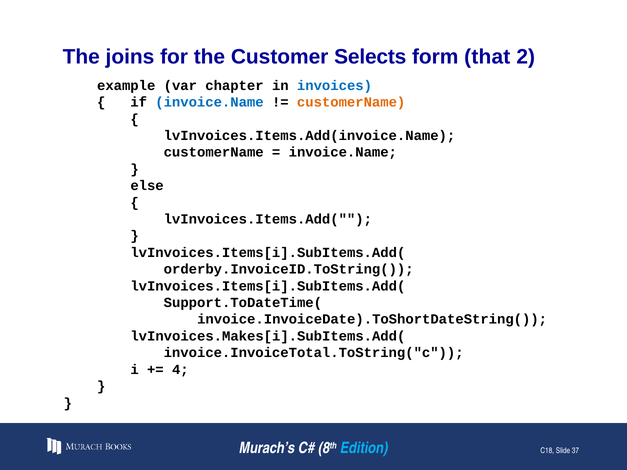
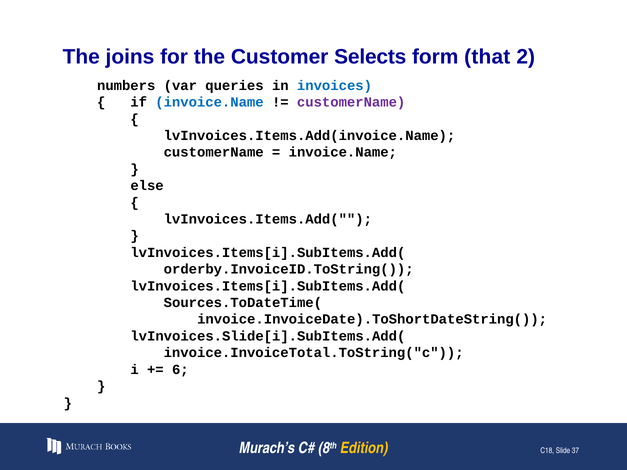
example: example -> numbers
chapter: chapter -> queries
customerName at (351, 102) colour: orange -> purple
Support.ToDateTime(: Support.ToDateTime( -> Sources.ToDateTime(
lvInvoices.Makes[i].SubItems.Add(: lvInvoices.Makes[i].SubItems.Add( -> lvInvoices.Slide[i].SubItems.Add(
4: 4 -> 6
Edition colour: light blue -> yellow
